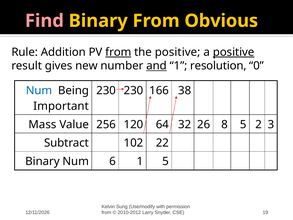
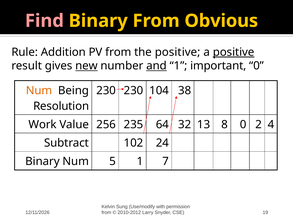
from at (118, 52) underline: present -> none
new underline: none -> present
resolution: resolution -> important
Num at (39, 90) colour: blue -> orange
166: 166 -> 104
Important: Important -> Resolution
Mass: Mass -> Work
120: 120 -> 235
26: 26 -> 13
8 5: 5 -> 0
3: 3 -> 4
22: 22 -> 24
6: 6 -> 5
1 5: 5 -> 7
